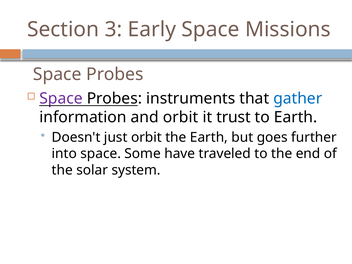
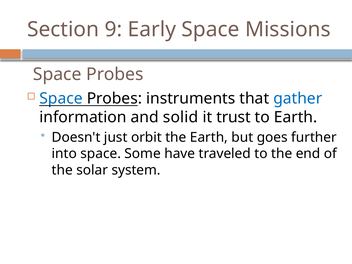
3: 3 -> 9
Space at (61, 98) colour: purple -> blue
and orbit: orbit -> solid
